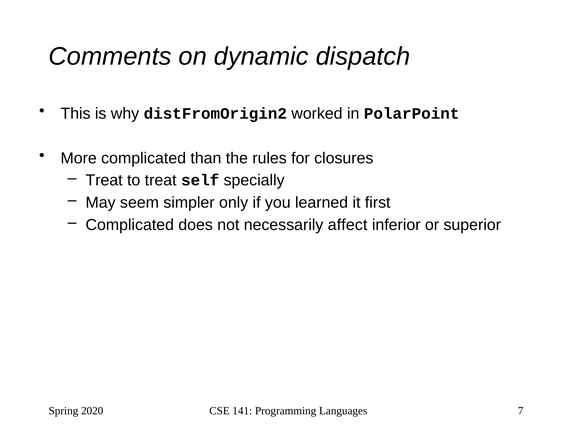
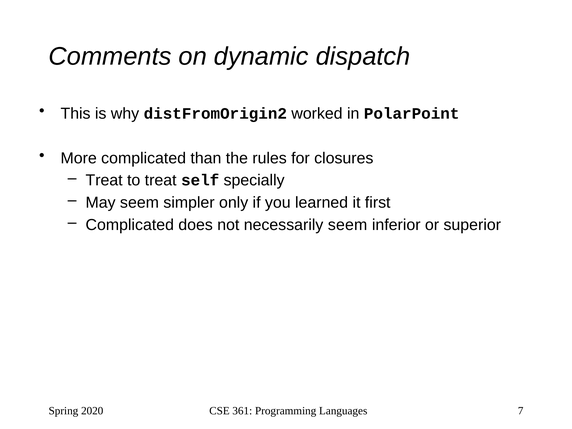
necessarily affect: affect -> seem
141: 141 -> 361
